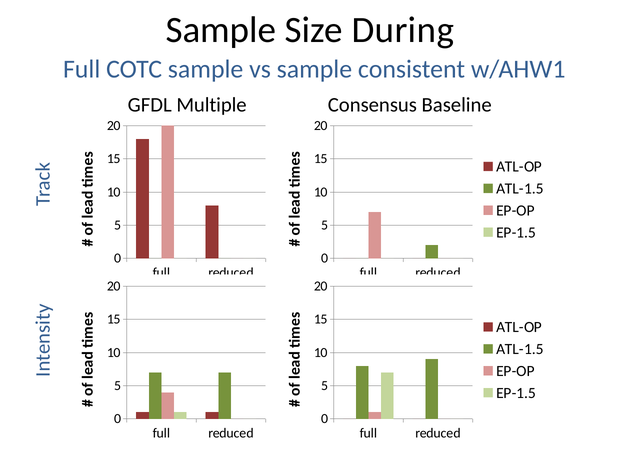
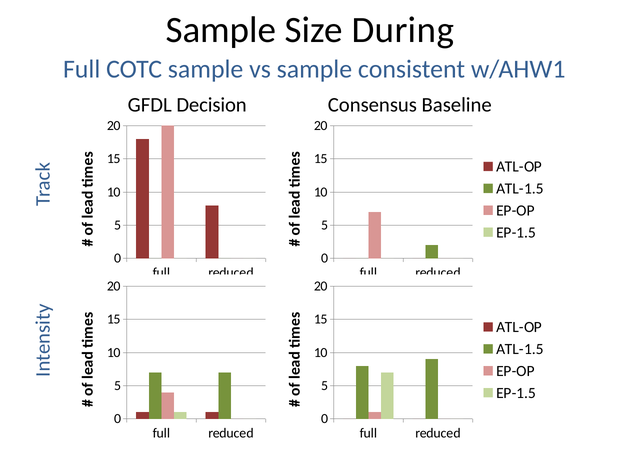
Multiple: Multiple -> Decision
